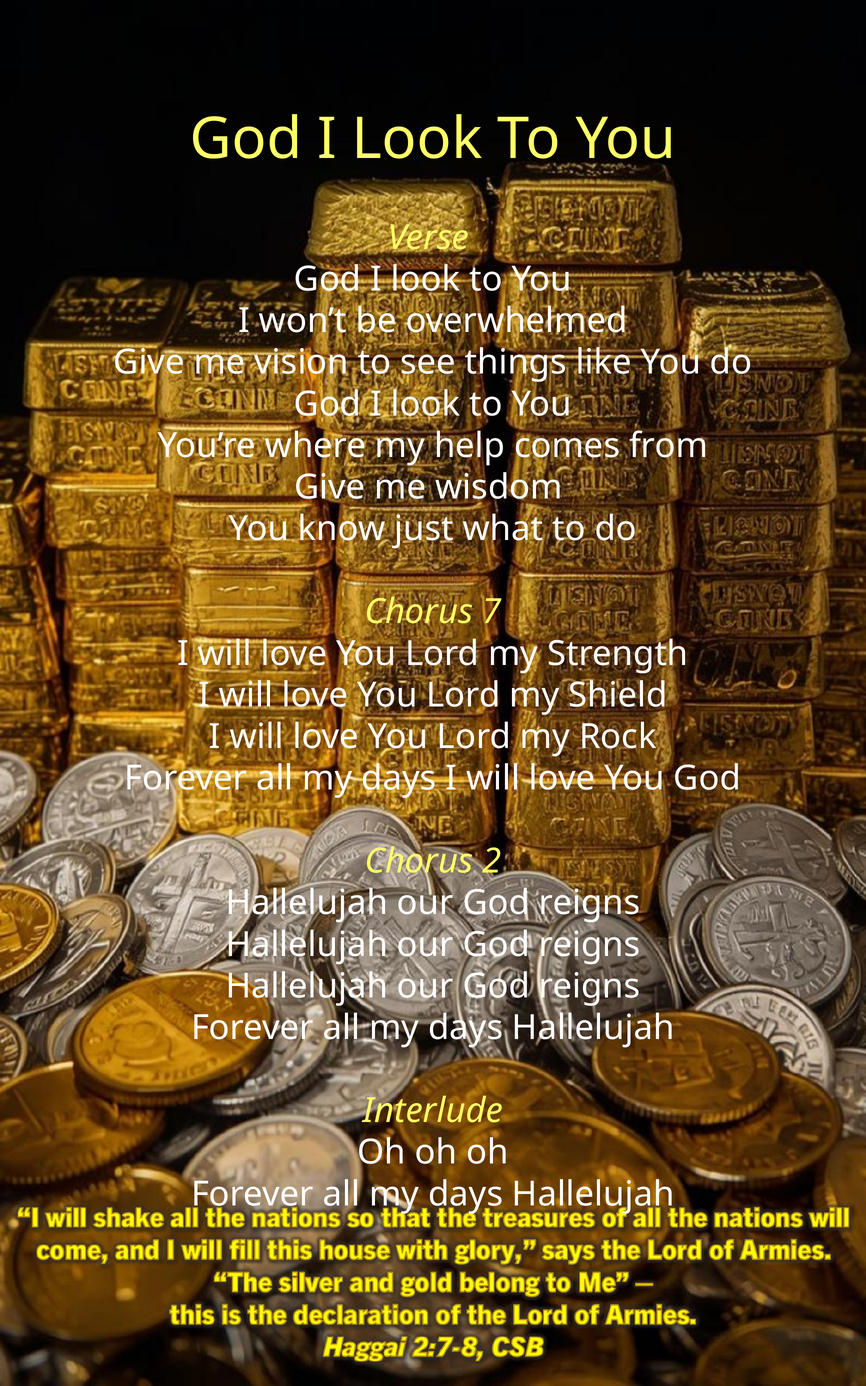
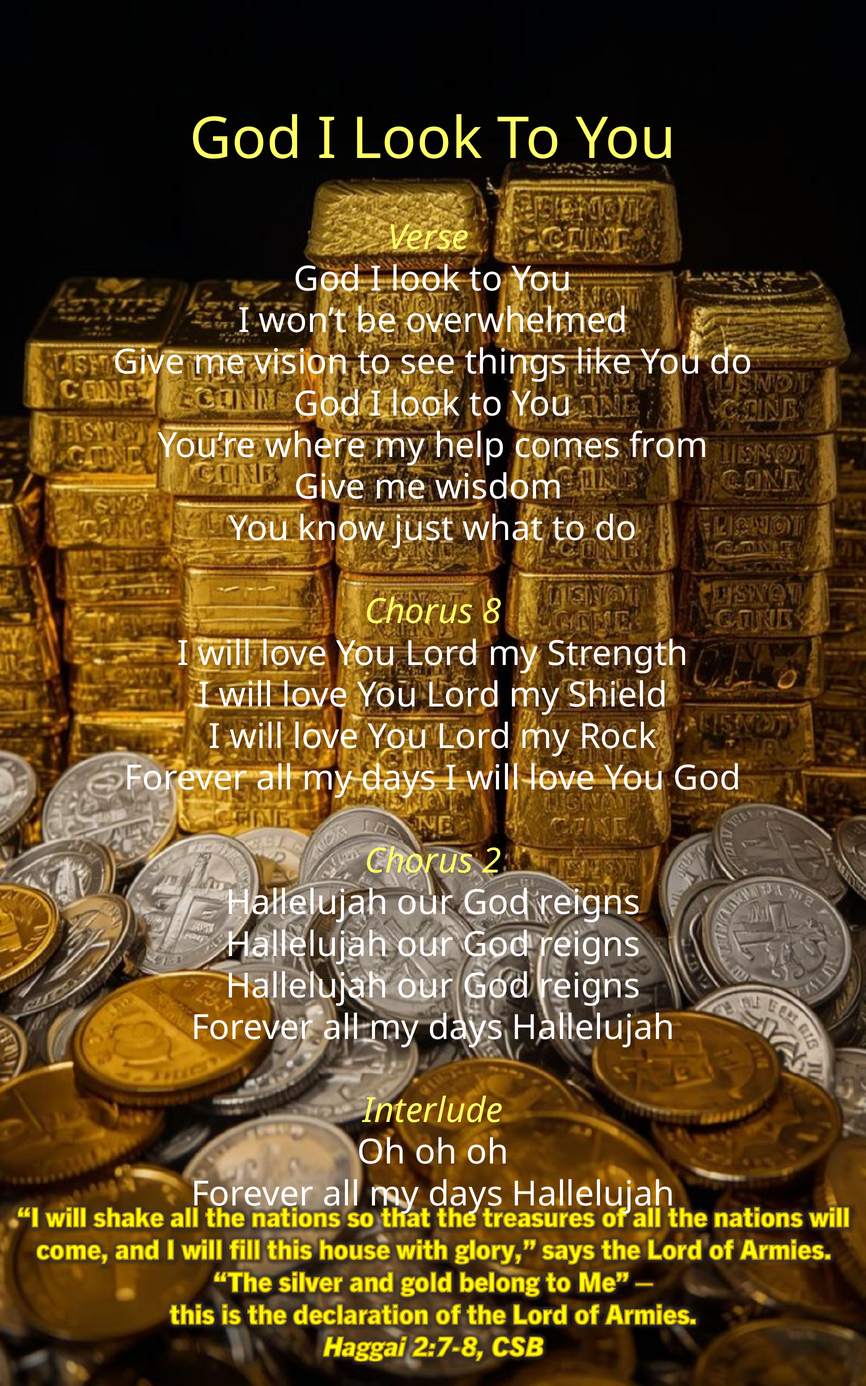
7: 7 -> 8
